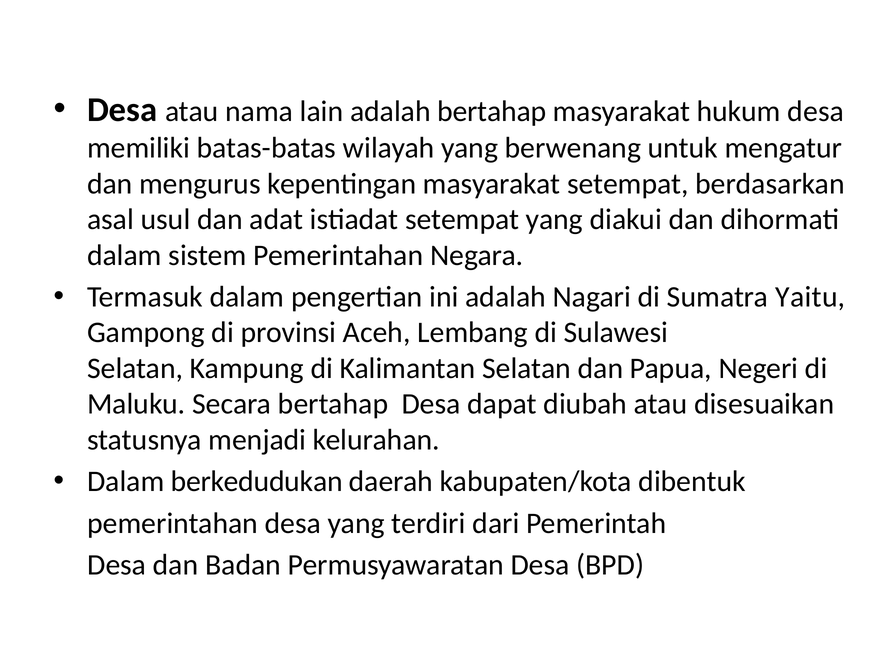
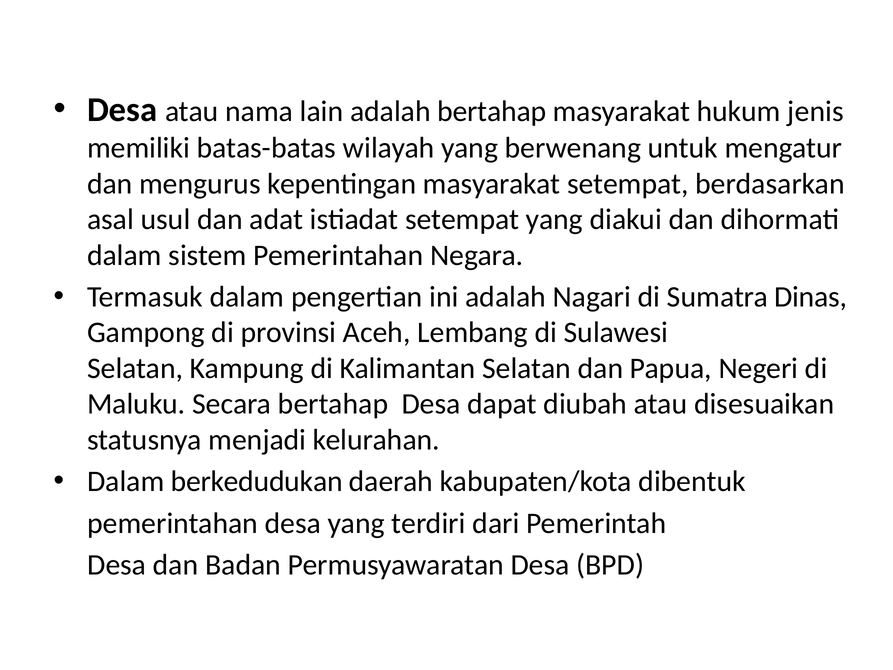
hukum desa: desa -> jenis
Yaitu: Yaitu -> Dinas
